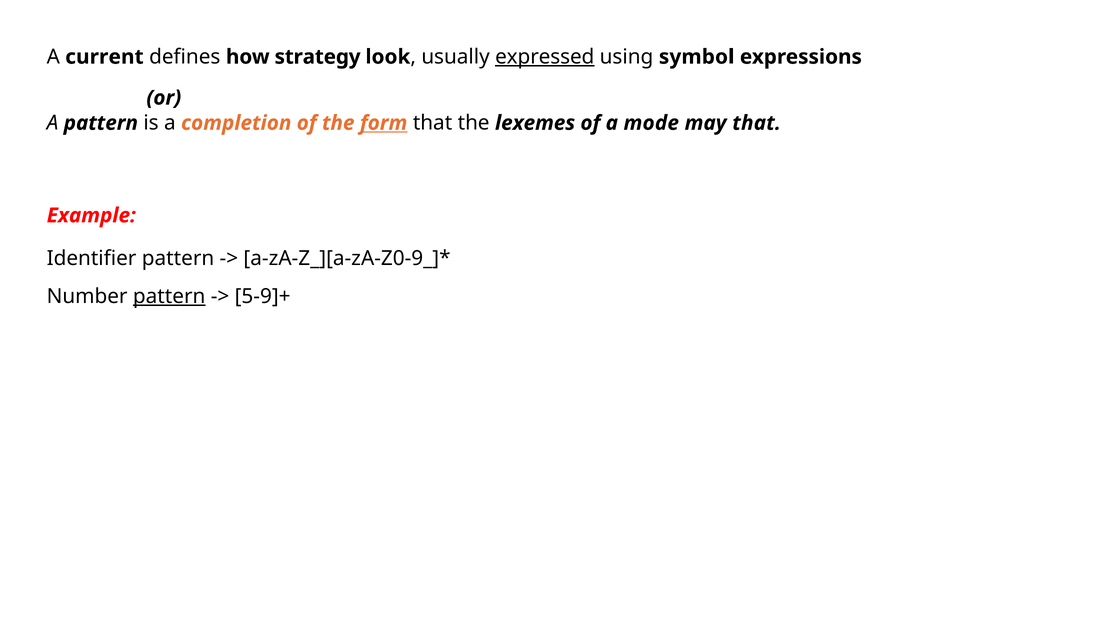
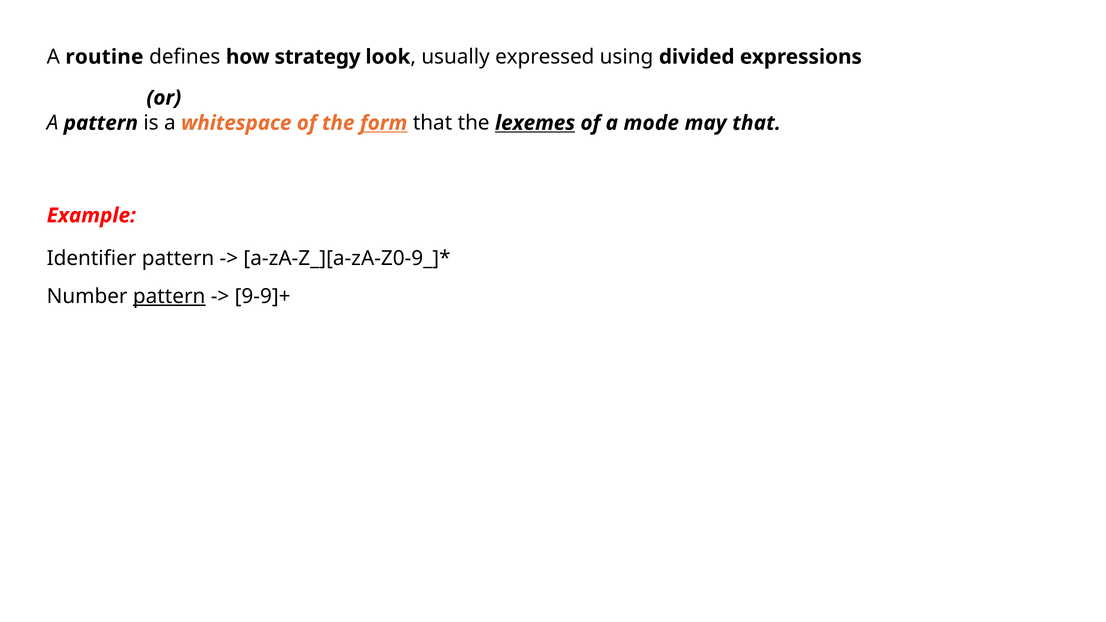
current: current -> routine
expressed underline: present -> none
symbol: symbol -> divided
completion: completion -> whitespace
lexemes underline: none -> present
5-9]+: 5-9]+ -> 9-9]+
